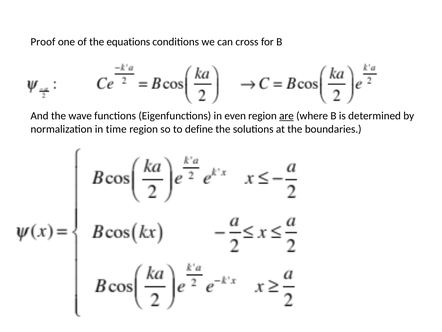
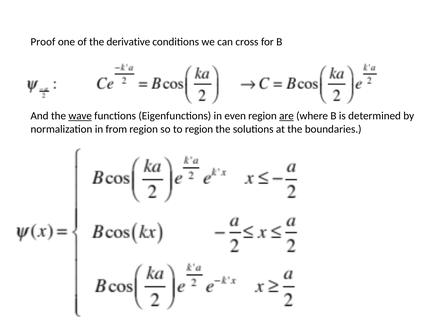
equations: equations -> derivative
wave underline: none -> present
time: time -> from
to define: define -> region
